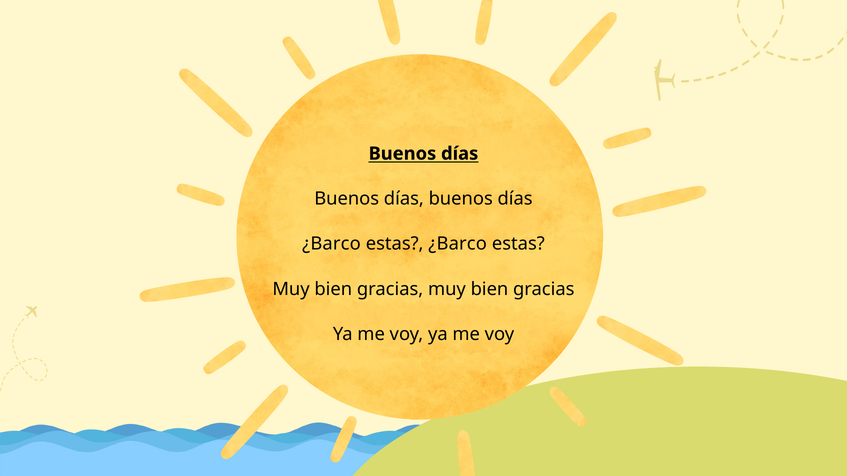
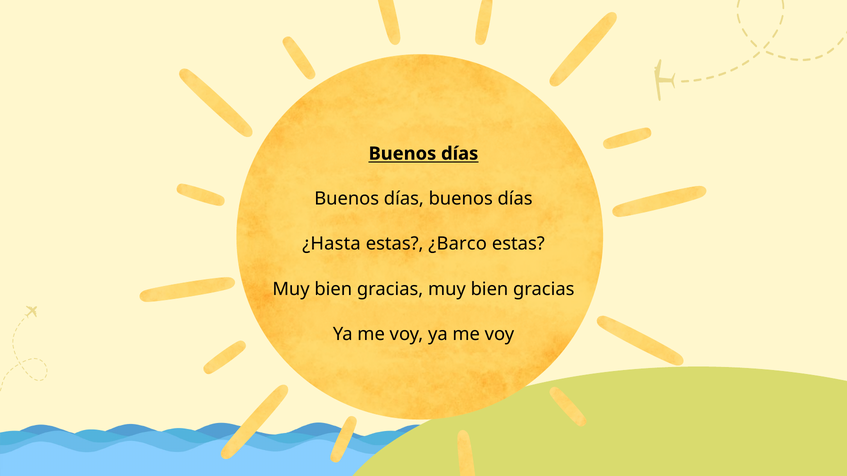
¿Barco at (332, 244): ¿Barco -> ¿Hasta
